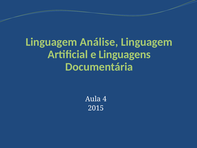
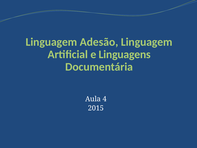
Análise: Análise -> Adesão
